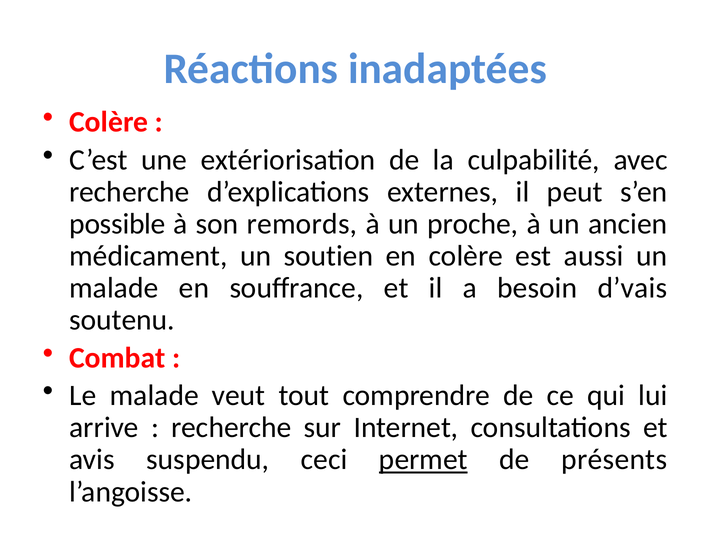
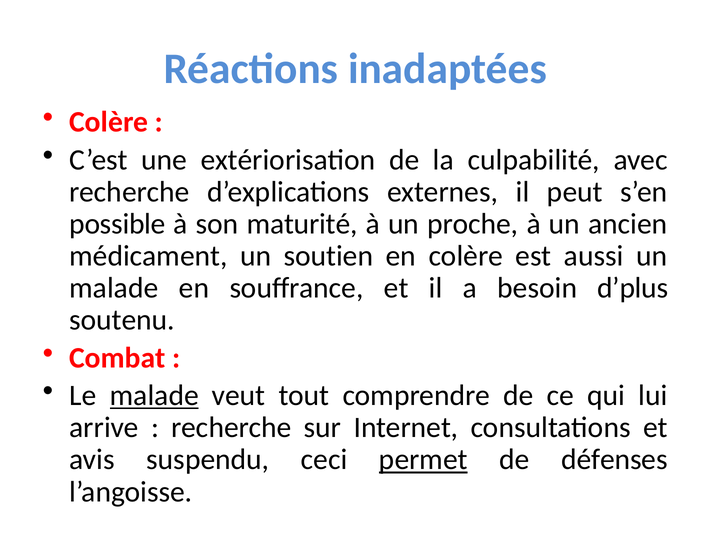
remords: remords -> maturité
d’vais: d’vais -> d’plus
malade at (154, 395) underline: none -> present
présents: présents -> défenses
